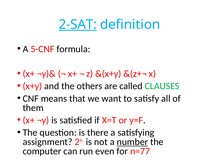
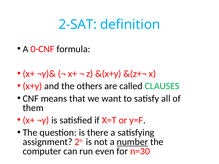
2-SAT underline: present -> none
5-CNF: 5-CNF -> 0-CNF
n=77: n=77 -> n=30
